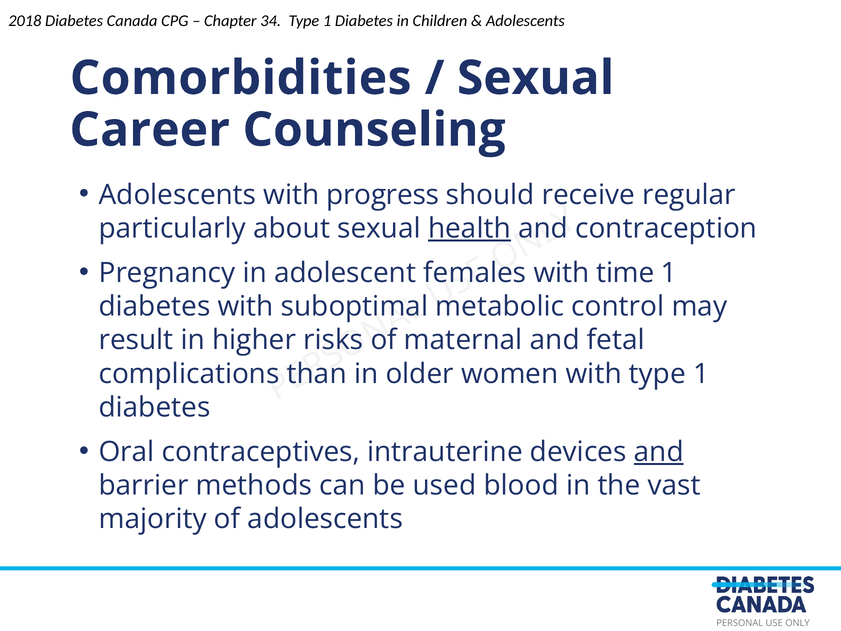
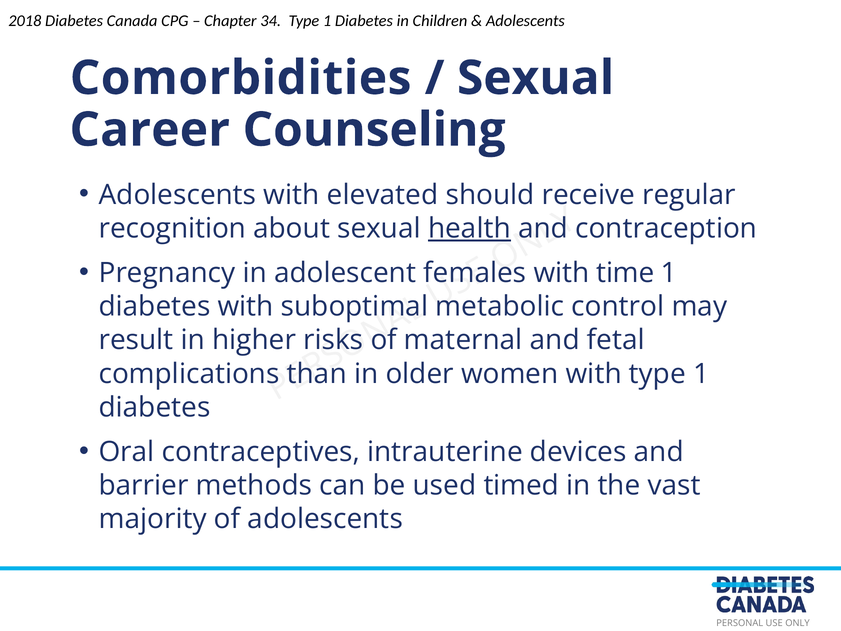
progress: progress -> elevated
particularly: particularly -> recognition
and at (659, 452) underline: present -> none
blood: blood -> timed
